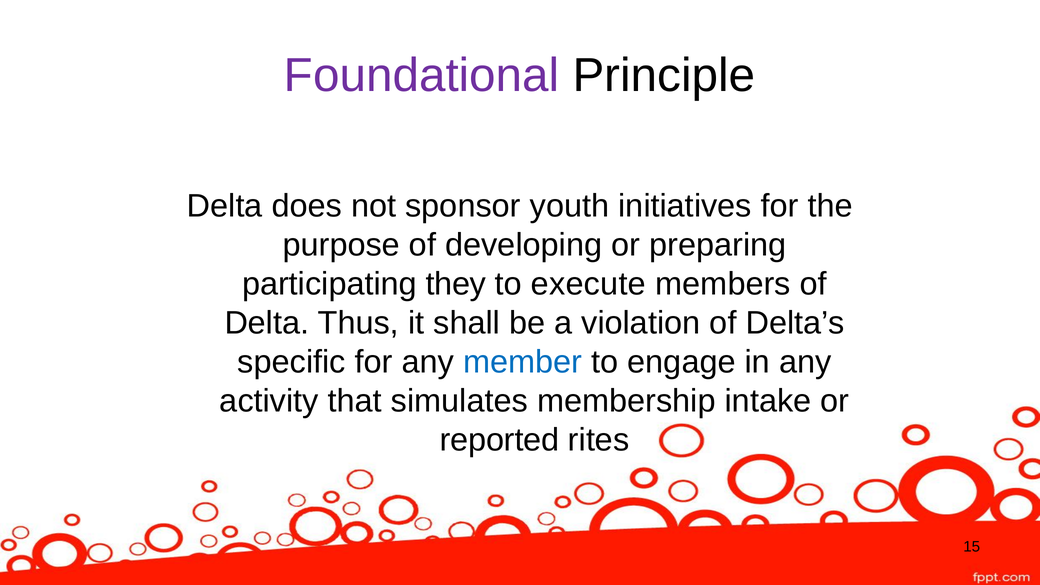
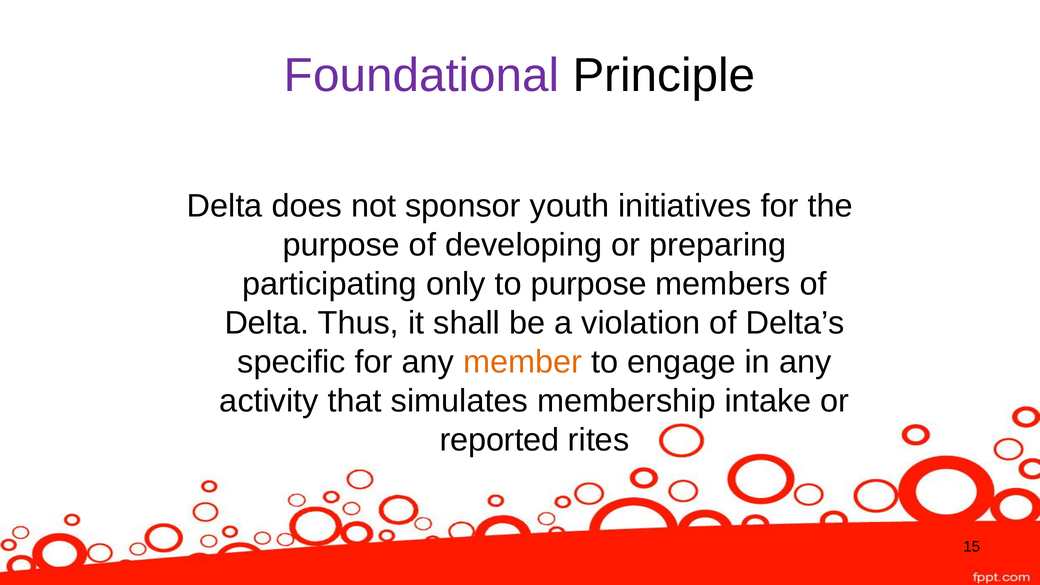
they: they -> only
to execute: execute -> purpose
member colour: blue -> orange
